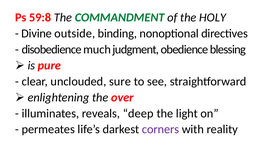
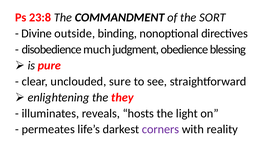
59:8: 59:8 -> 23:8
COMMANDMENT colour: green -> black
HOLY: HOLY -> SORT
over: over -> they
deep: deep -> hosts
